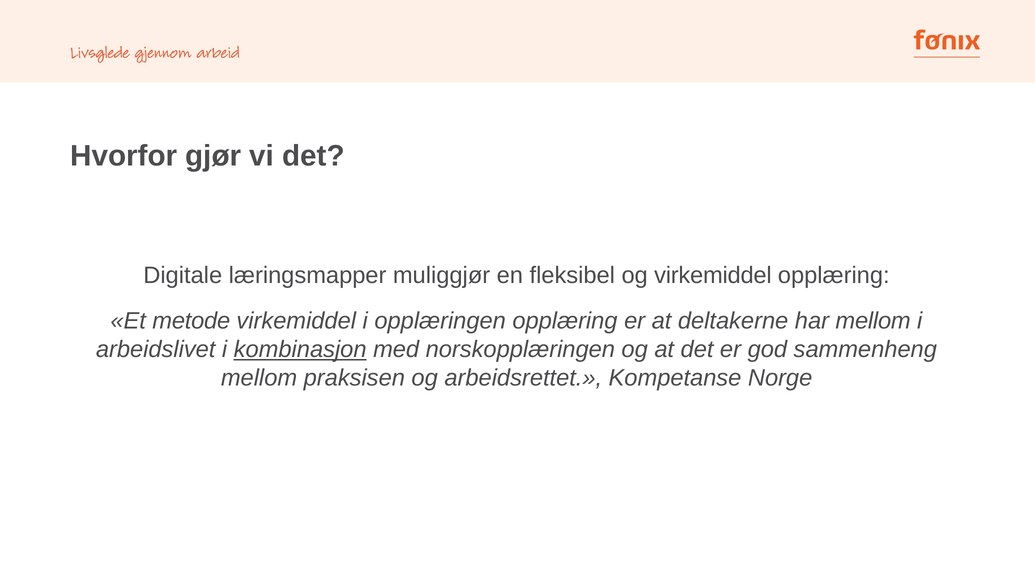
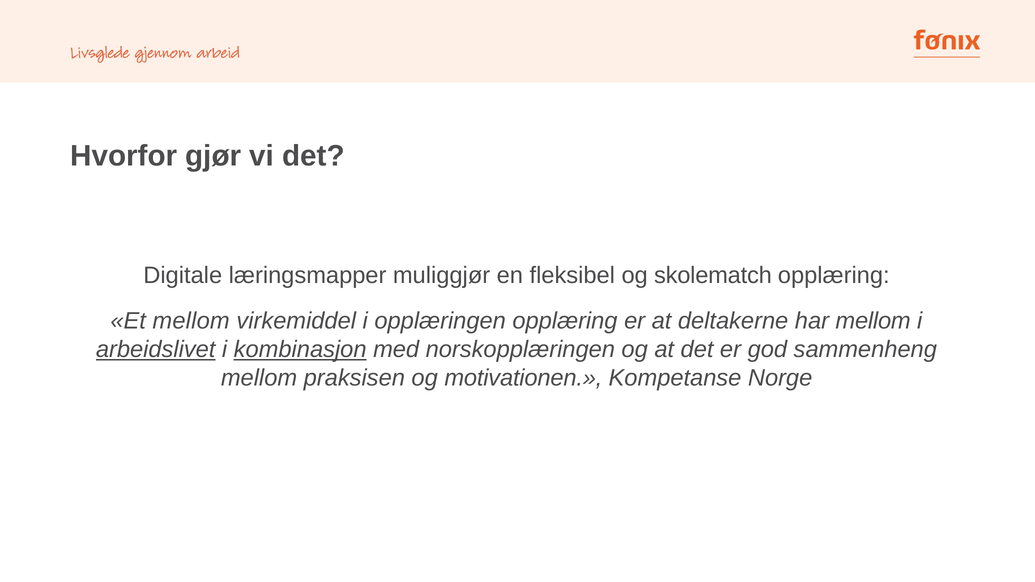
og virkemiddel: virkemiddel -> skolematch
Et metode: metode -> mellom
arbeidslivet underline: none -> present
arbeidsrettet: arbeidsrettet -> motivationen
